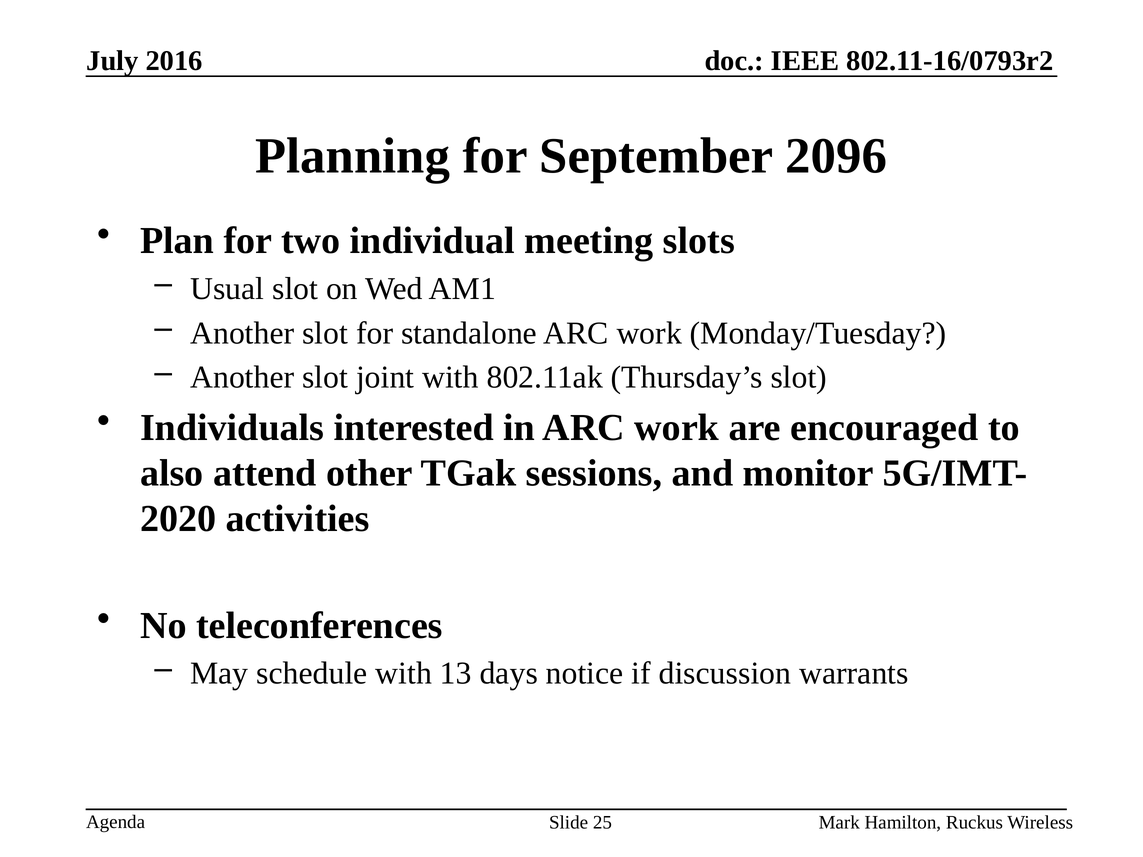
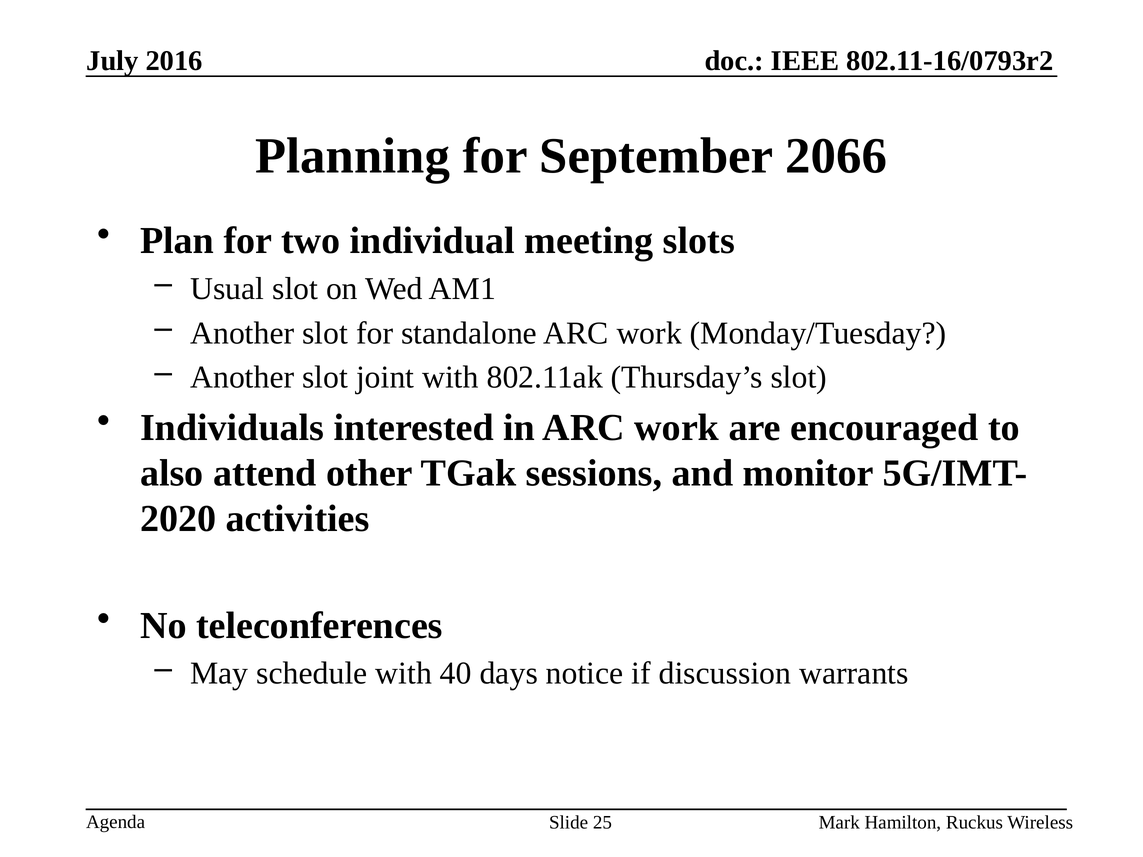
2096: 2096 -> 2066
13: 13 -> 40
